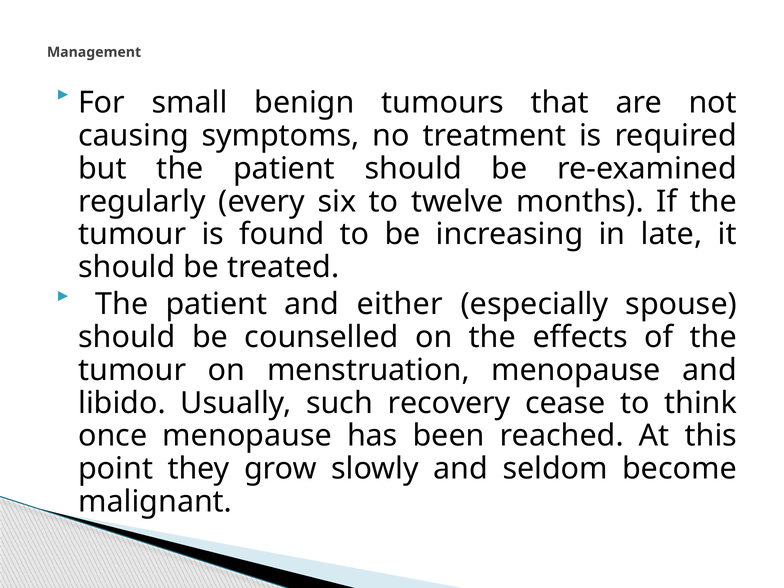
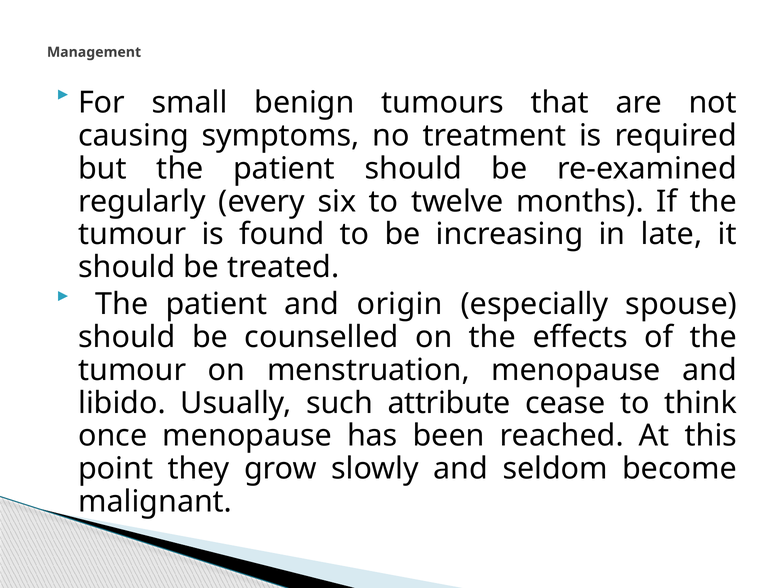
either: either -> origin
recovery: recovery -> attribute
